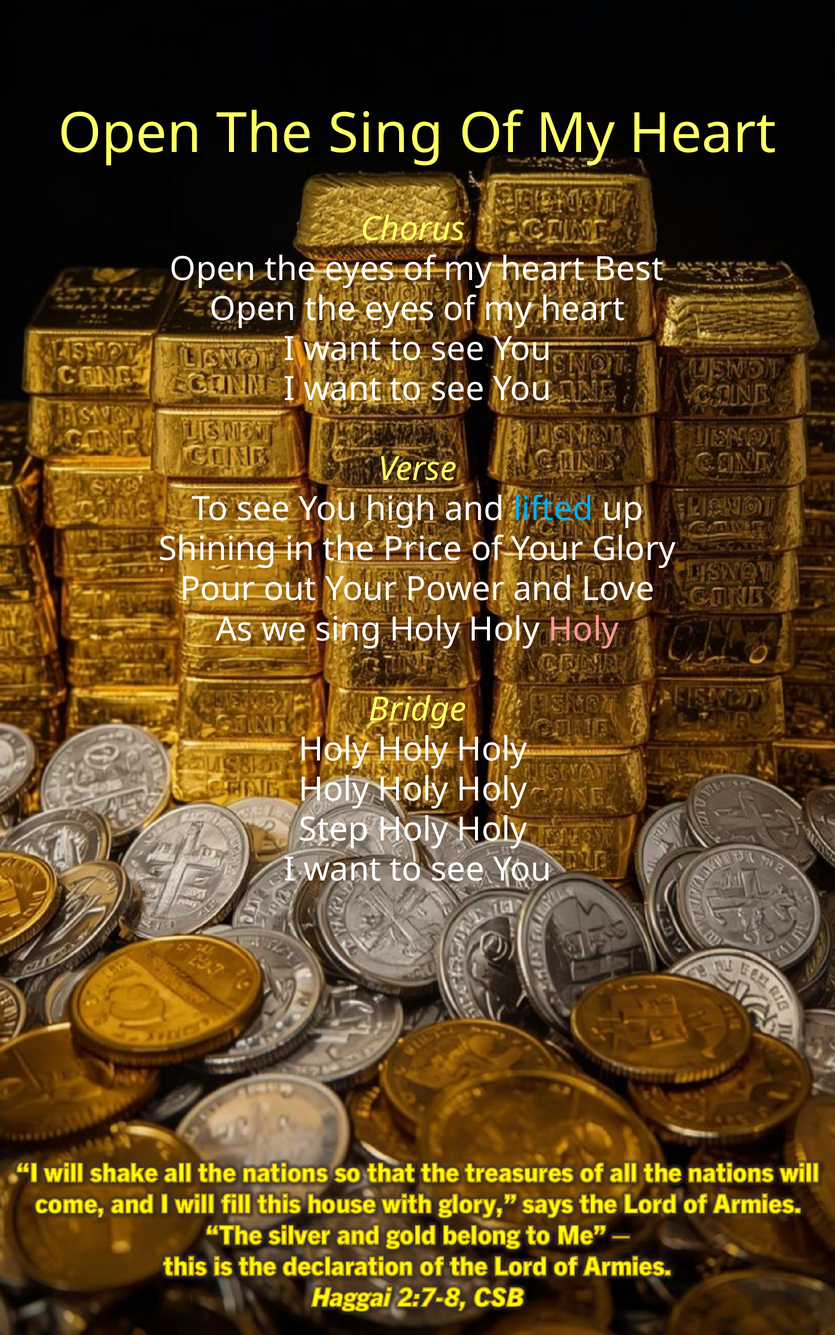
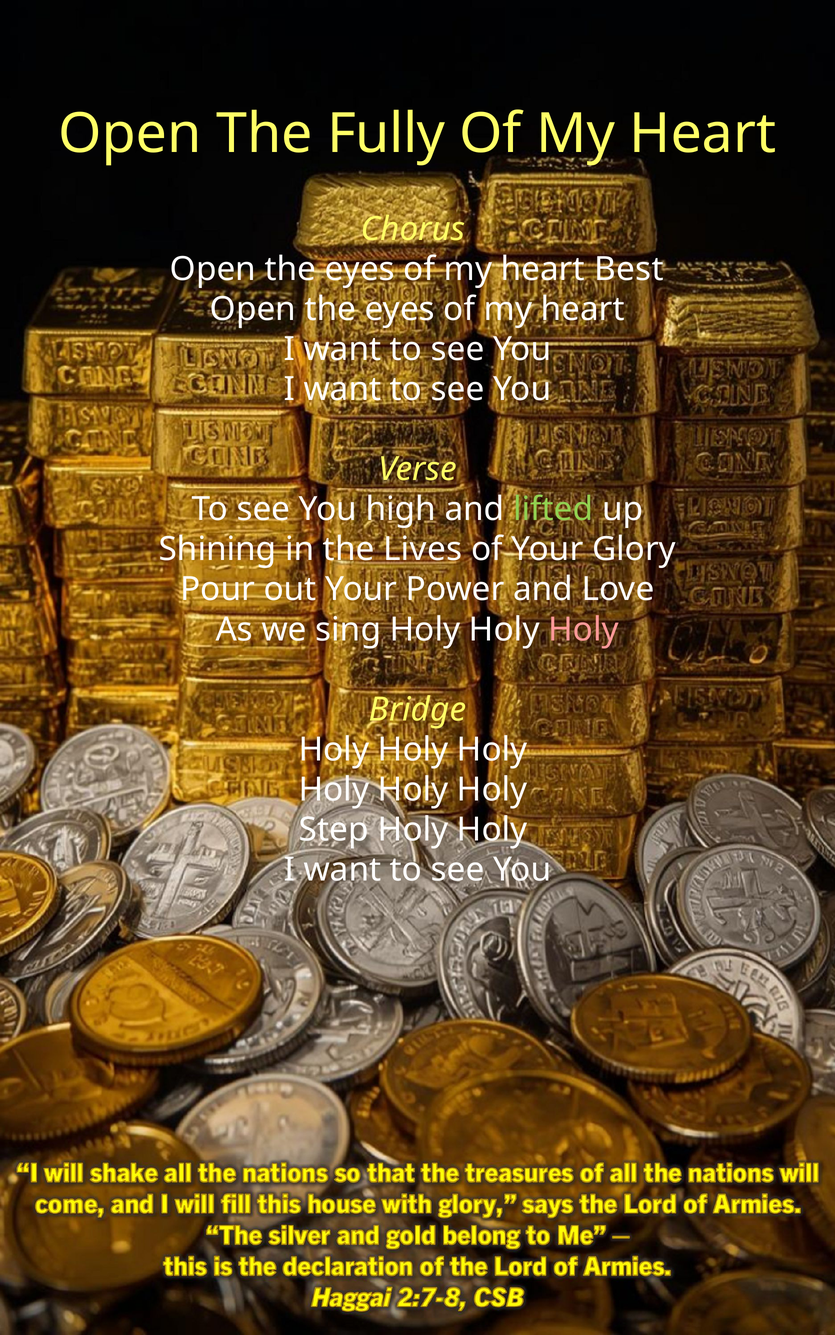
The Sing: Sing -> Fully
lifted colour: light blue -> light green
Price: Price -> Lives
